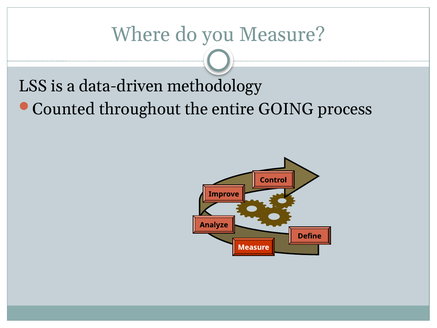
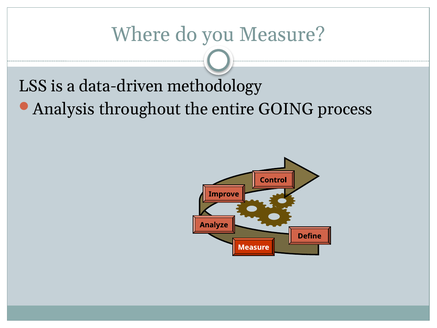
Counted: Counted -> Analysis
